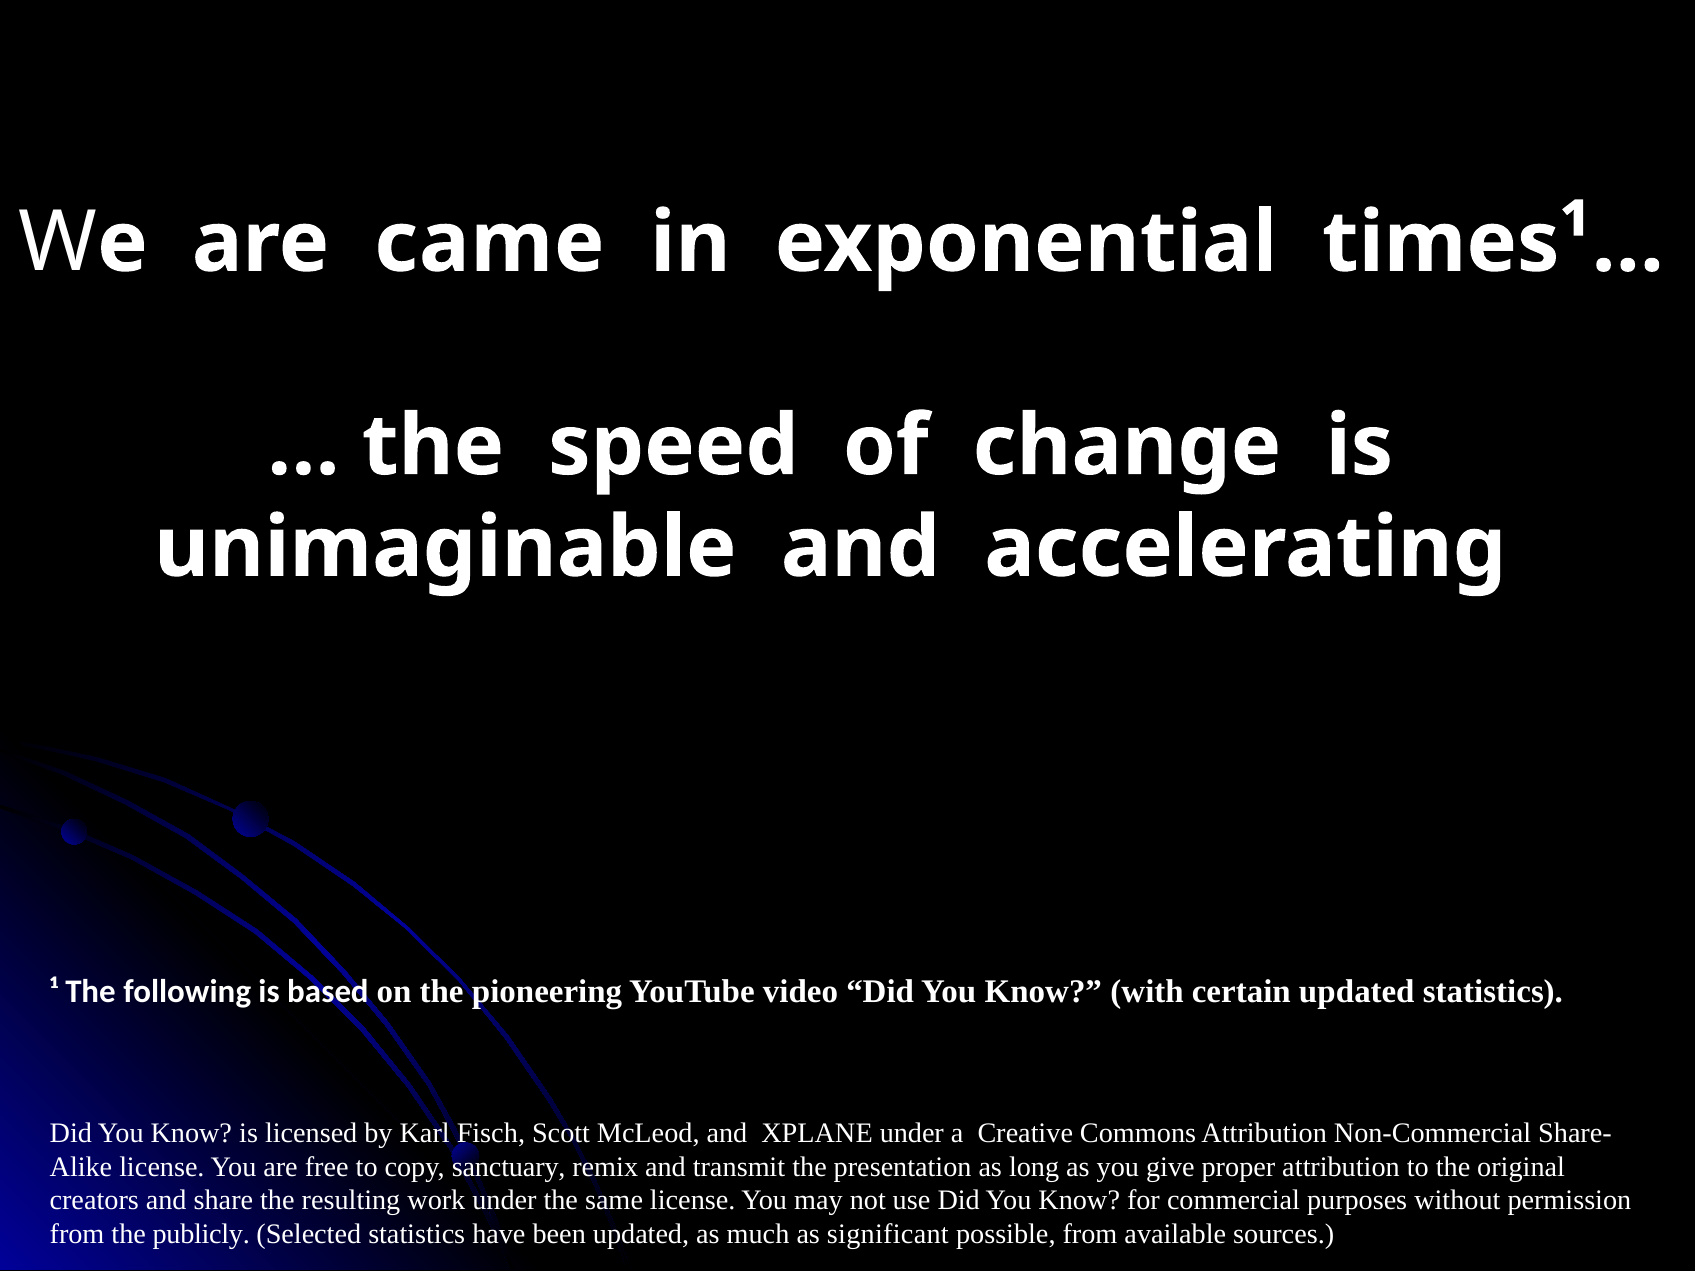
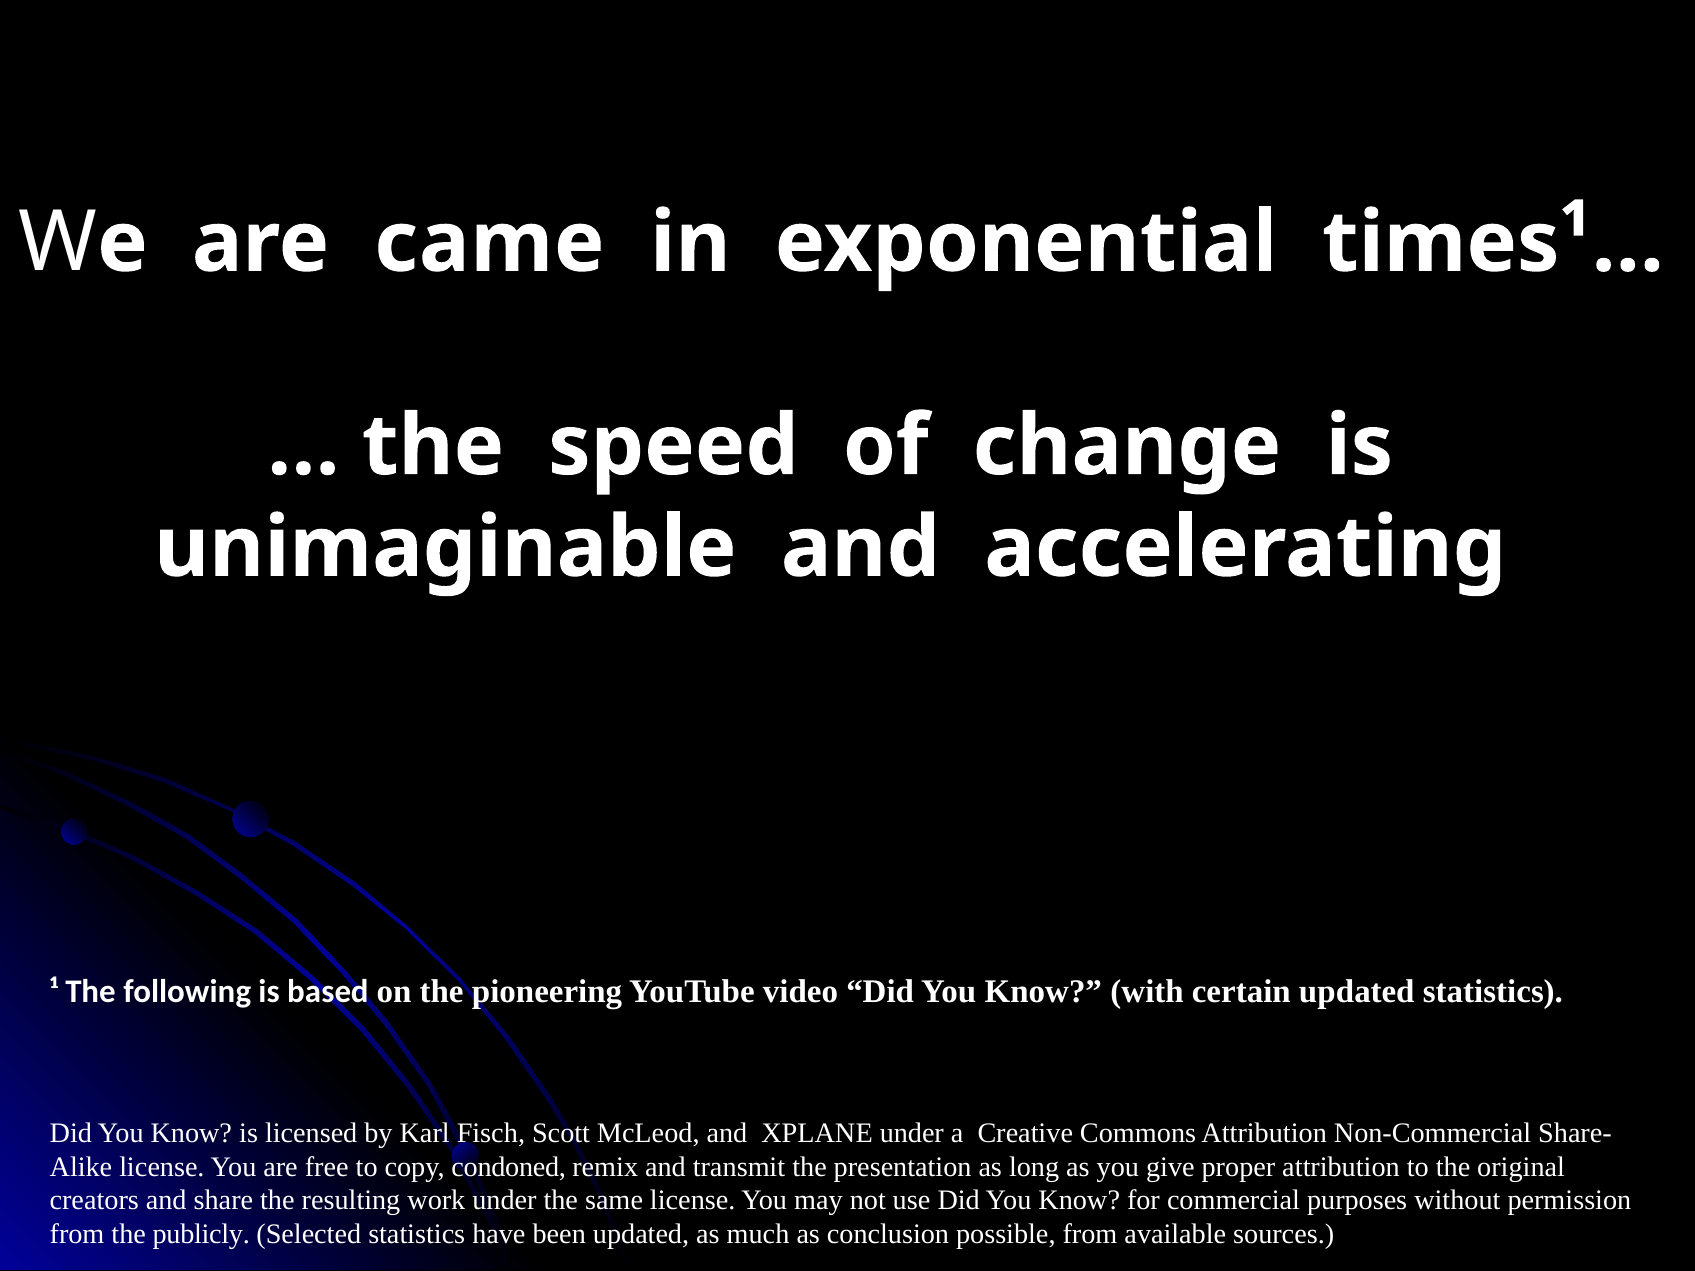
sanctuary: sanctuary -> condoned
significant: significant -> conclusion
